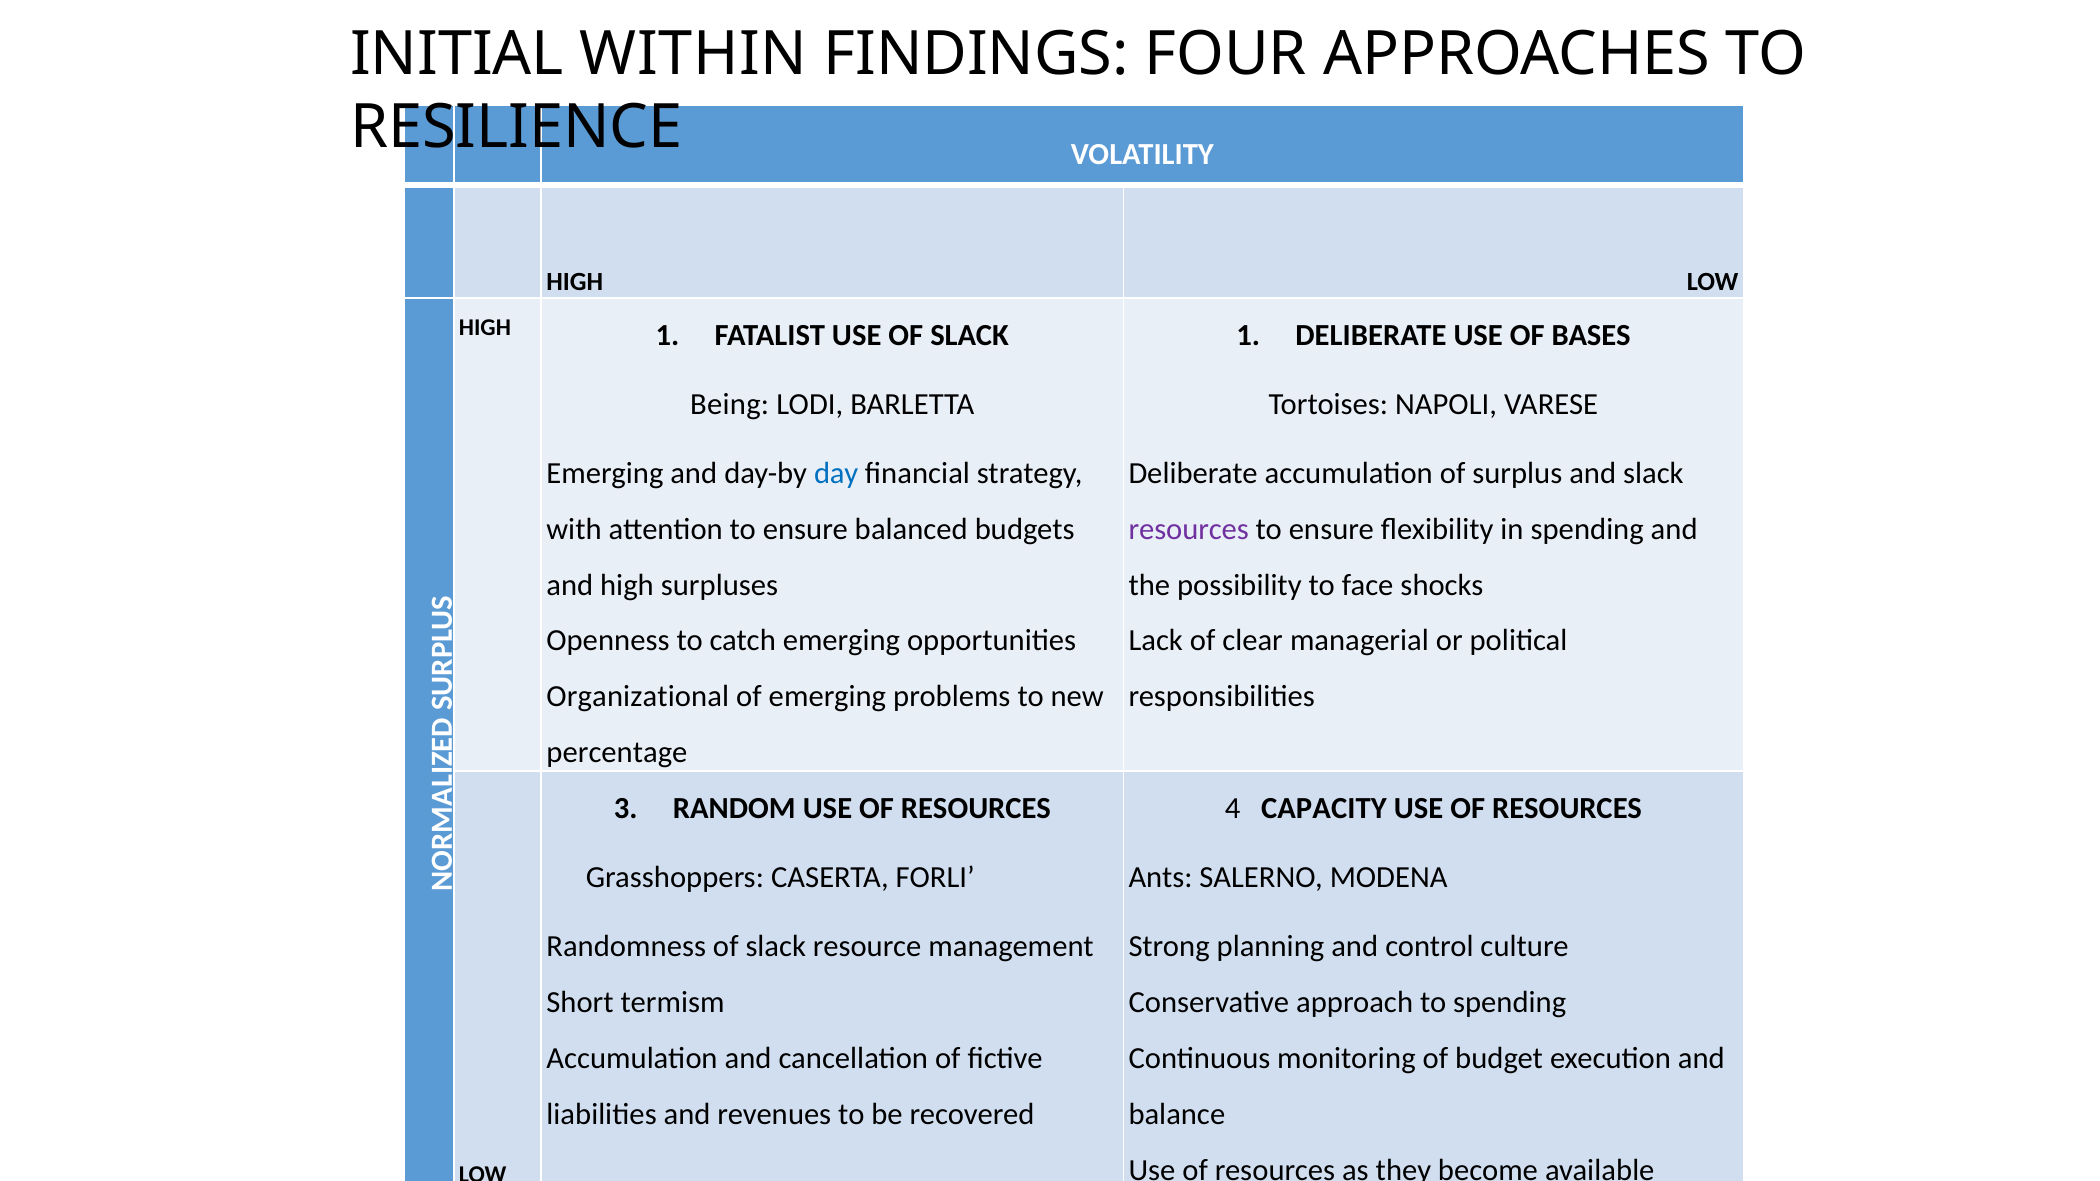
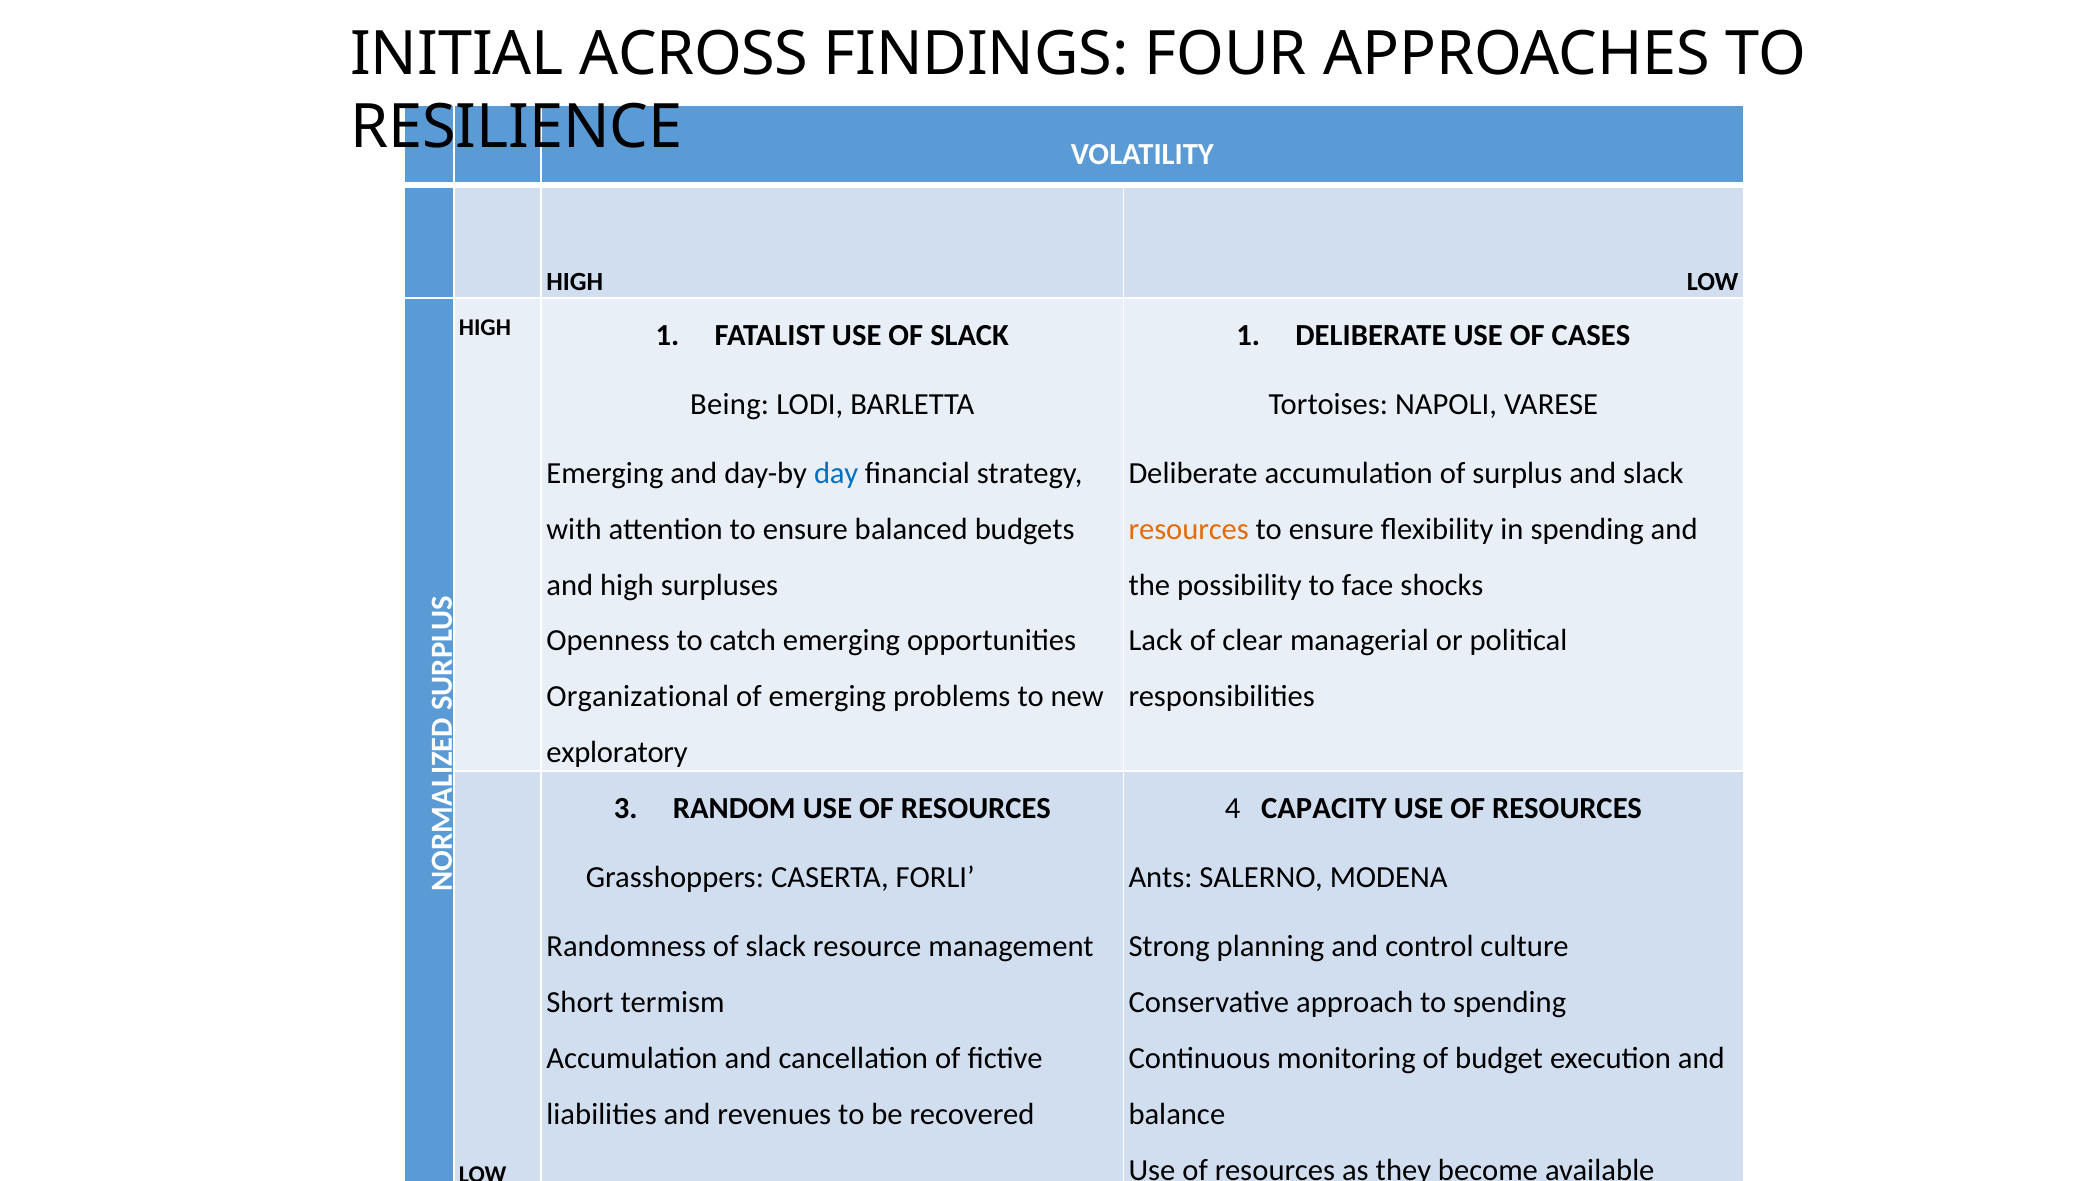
WITHIN: WITHIN -> ACROSS
BASES: BASES -> CASES
resources at (1189, 529) colour: purple -> orange
percentage: percentage -> exploratory
